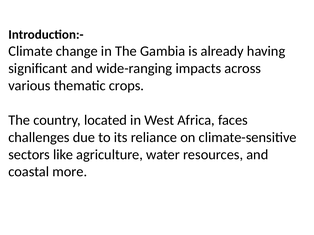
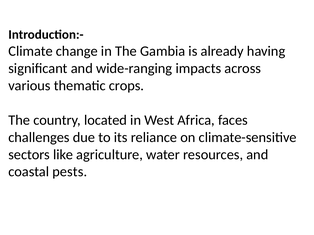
more: more -> pests
